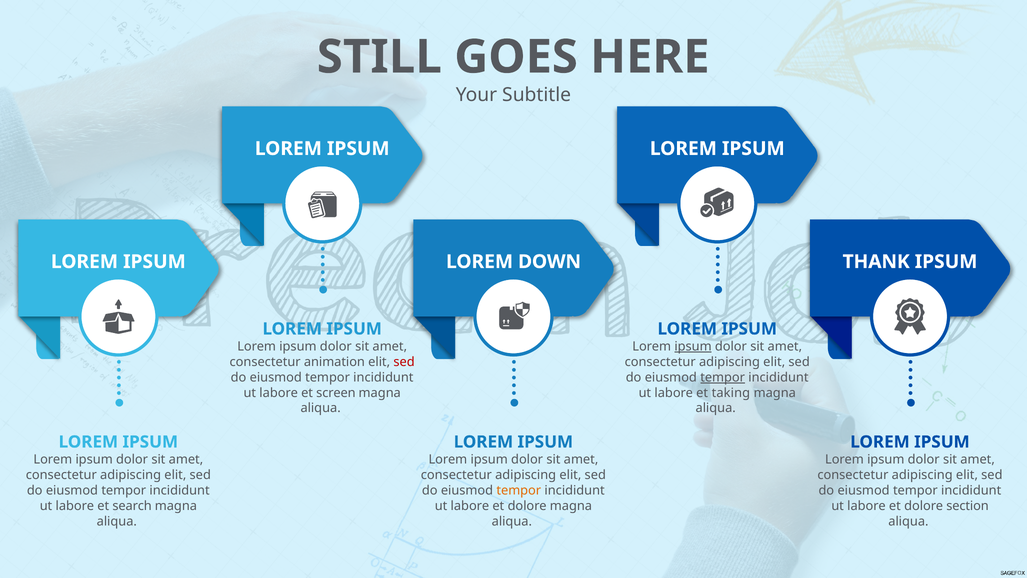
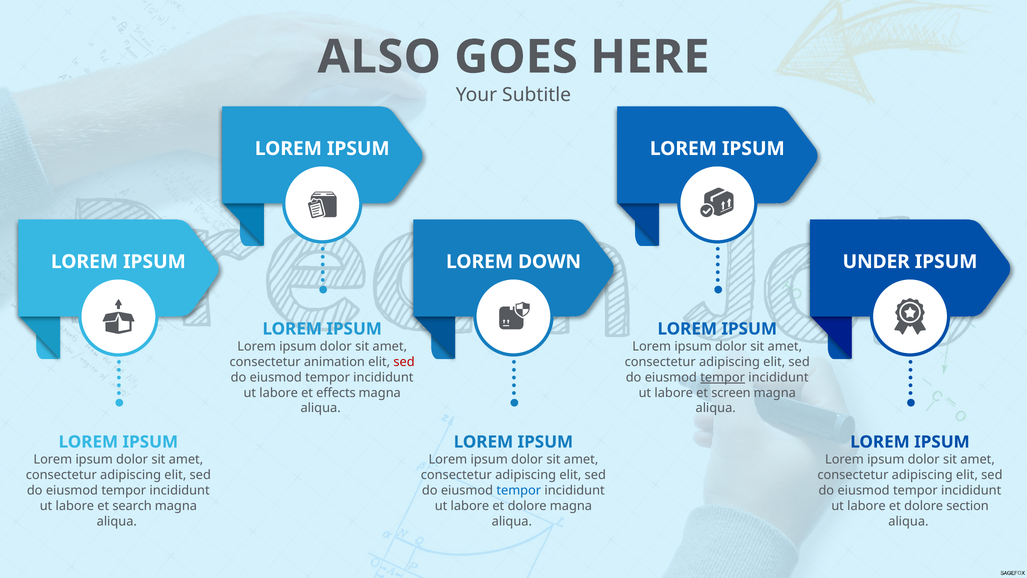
STILL: STILL -> ALSO
THANK: THANK -> UNDER
ipsum at (693, 346) underline: present -> none
screen: screen -> effects
taking: taking -> screen
tempor at (519, 490) colour: orange -> blue
